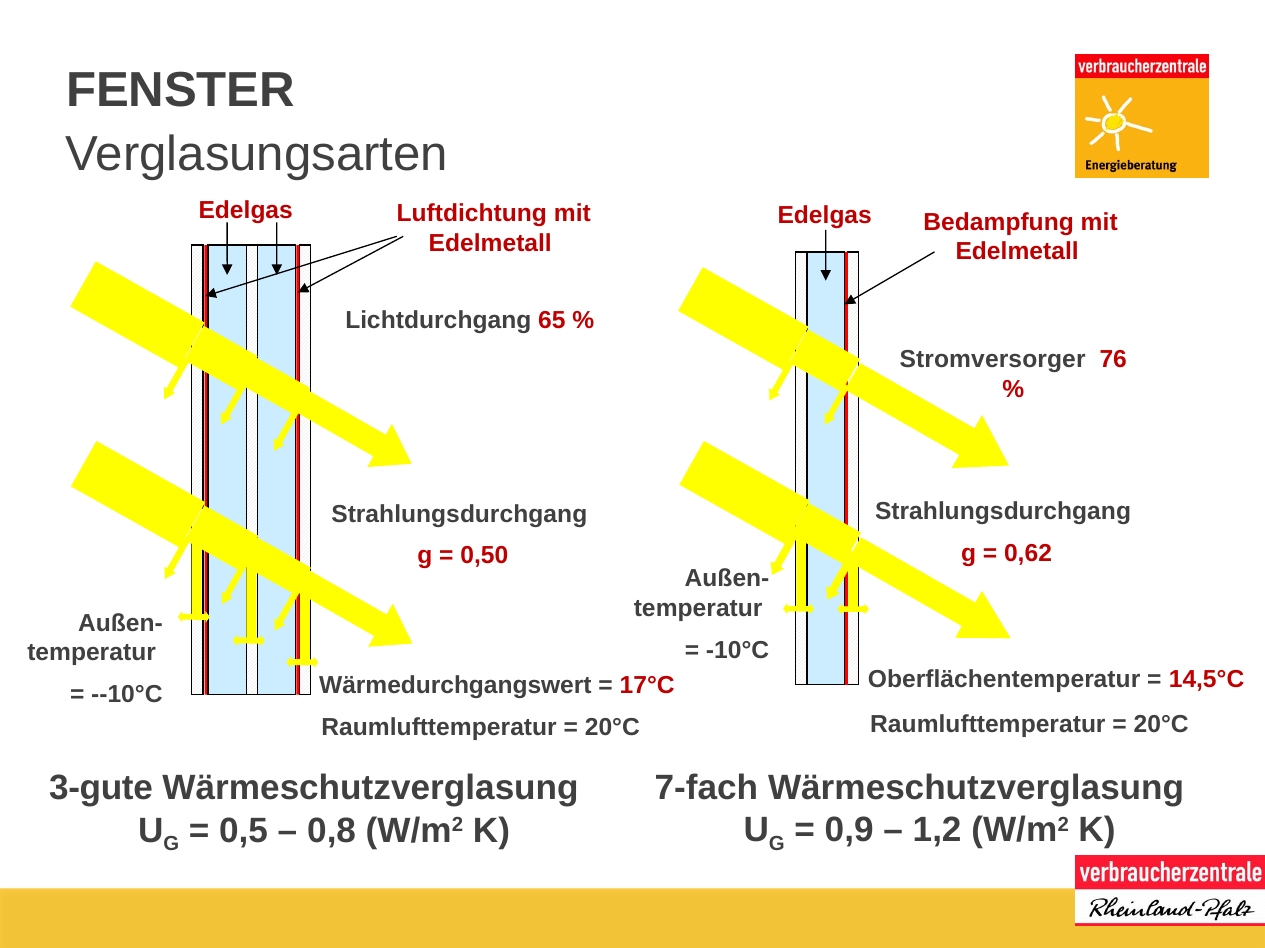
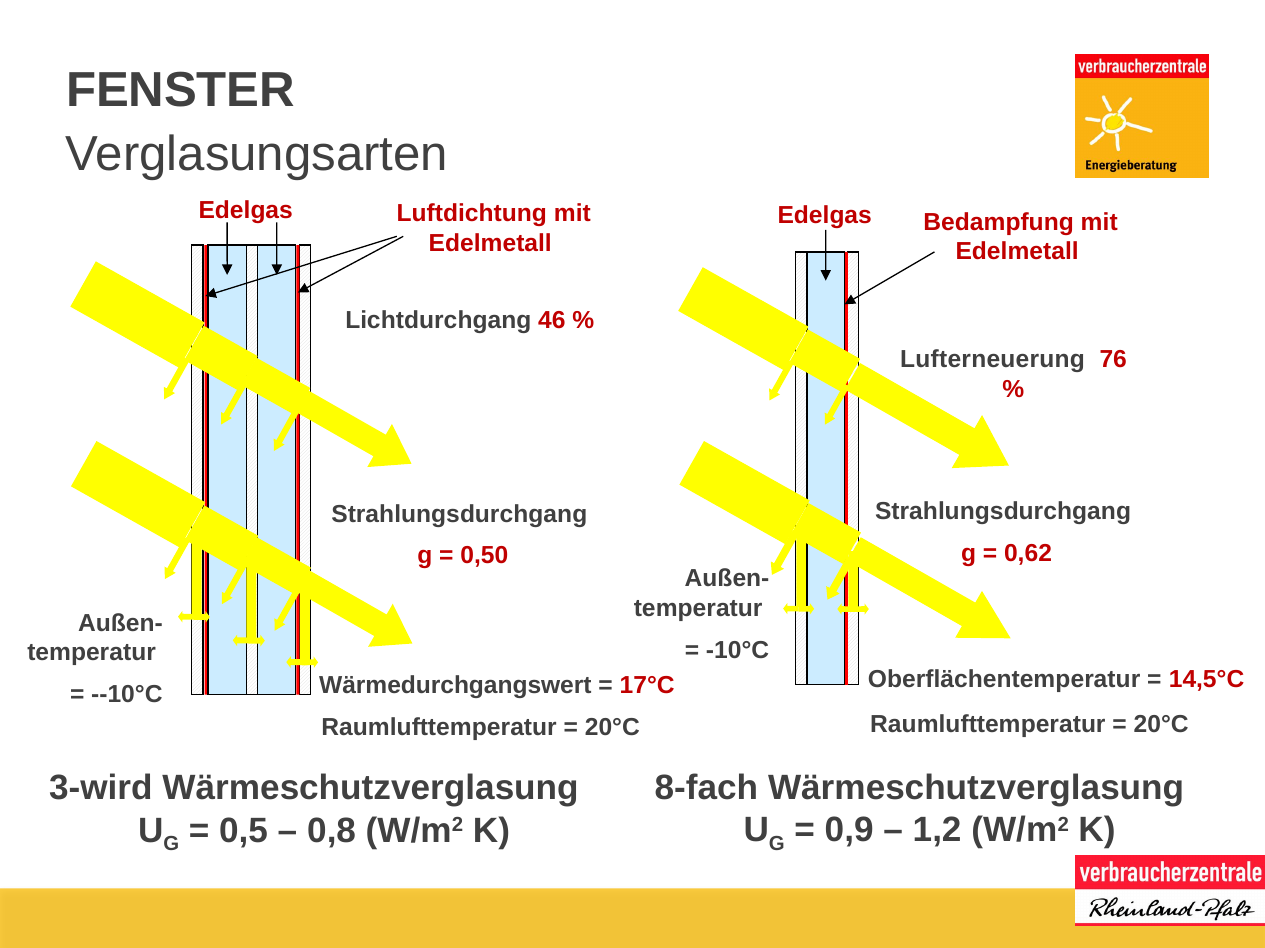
65: 65 -> 46
Stromversorger: Stromversorger -> Lufterneuerung
7-fach: 7-fach -> 8-fach
3-gute: 3-gute -> 3-wird
